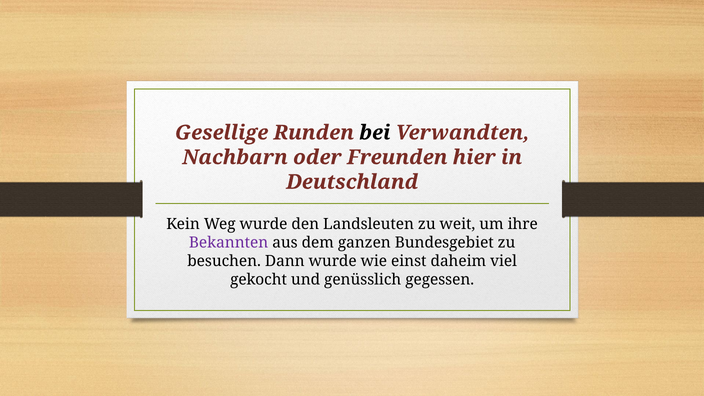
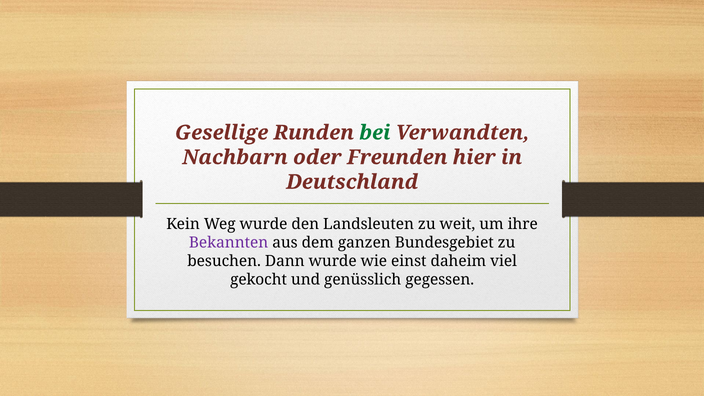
bei colour: black -> green
